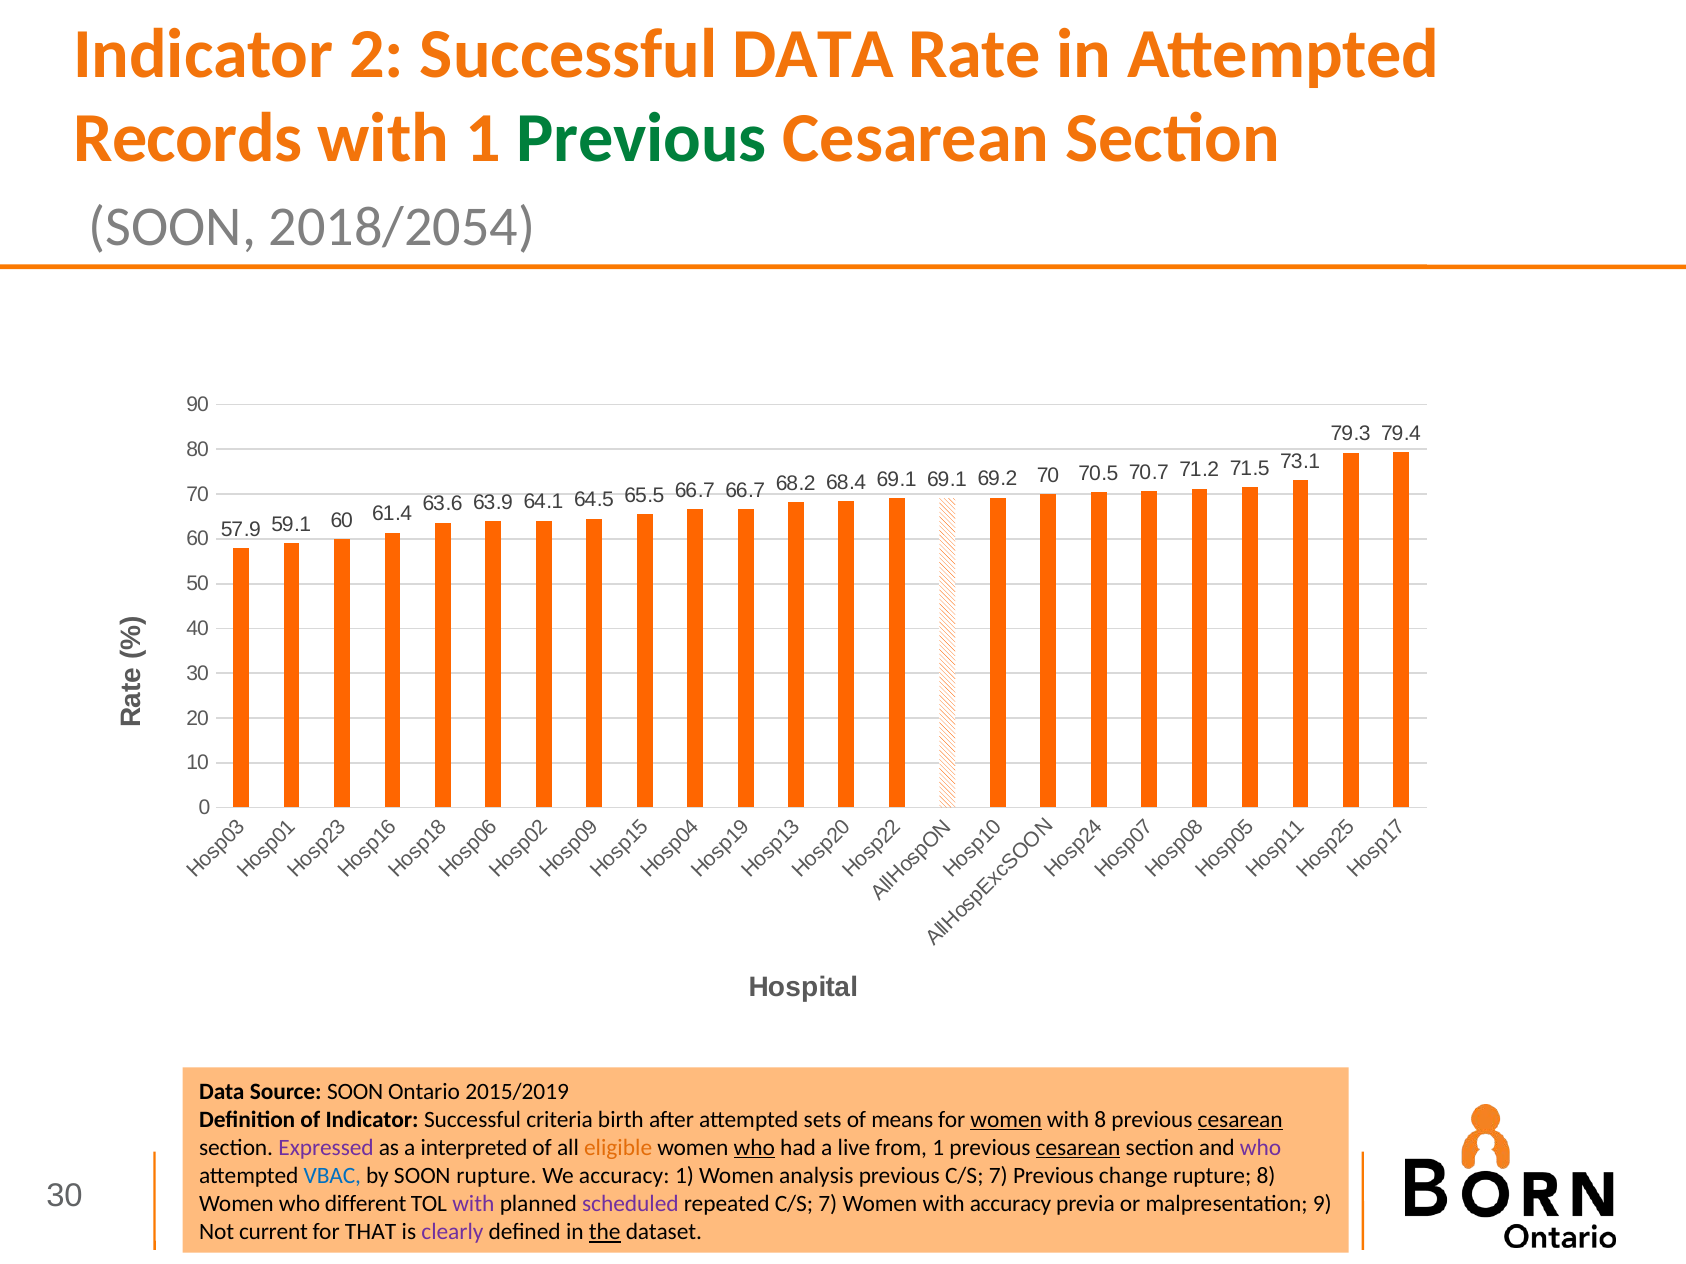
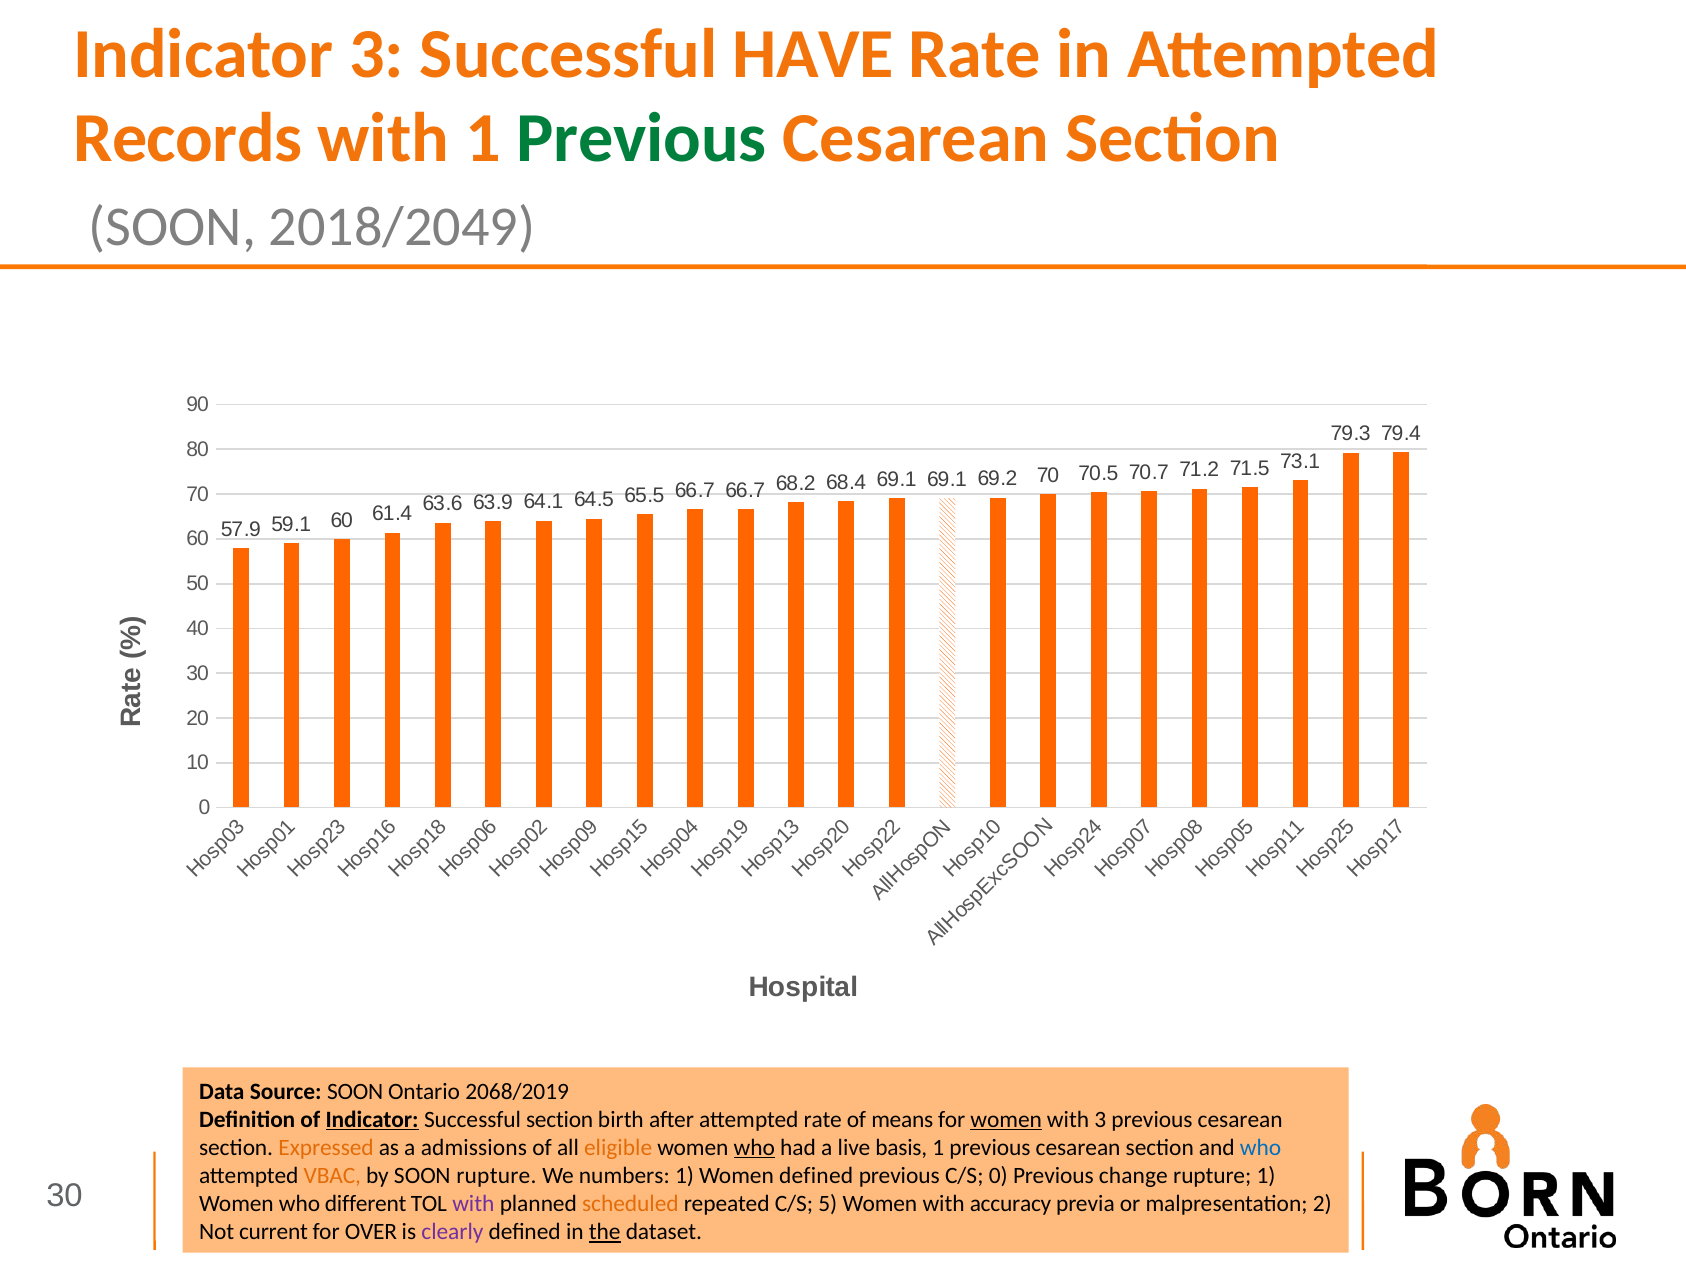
Indicator 2: 2 -> 3
Successful DATA: DATA -> HAVE
2018/2054: 2018/2054 -> 2018/2049
2015/2019: 2015/2019 -> 2068/2019
Indicator at (372, 1120) underline: none -> present
Successful criteria: criteria -> section
attempted sets: sets -> rate
with 8: 8 -> 3
cesarean at (1240, 1120) underline: present -> none
Expressed colour: purple -> orange
interpreted: interpreted -> admissions
from: from -> basis
cesarean at (1078, 1148) underline: present -> none
who at (1261, 1148) colour: purple -> blue
VBAC colour: blue -> orange
We accuracy: accuracy -> numbers
Women analysis: analysis -> defined
previous C/S 7: 7 -> 0
rupture 8: 8 -> 1
scheduled colour: purple -> orange
repeated C/S 7: 7 -> 5
malpresentation 9: 9 -> 2
THAT: THAT -> OVER
